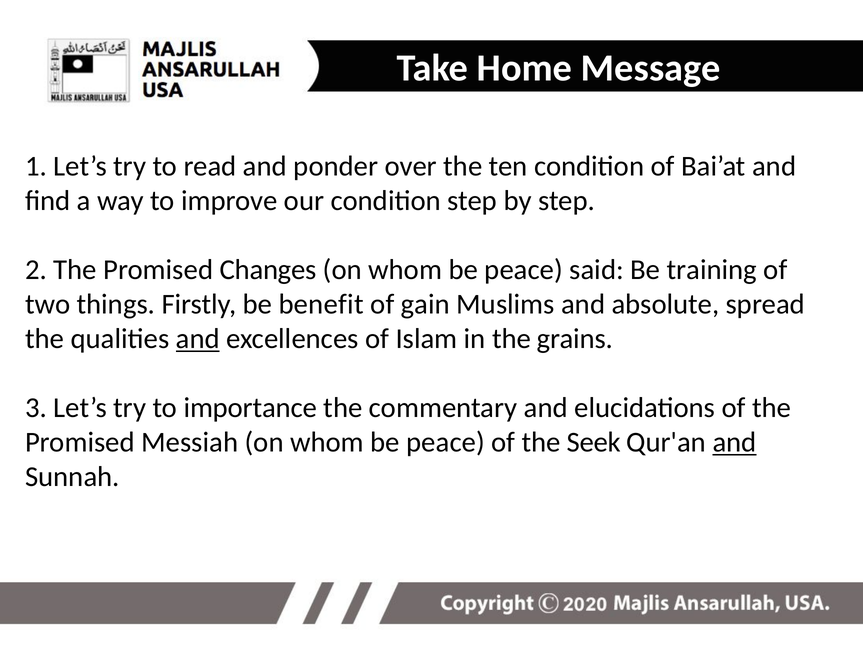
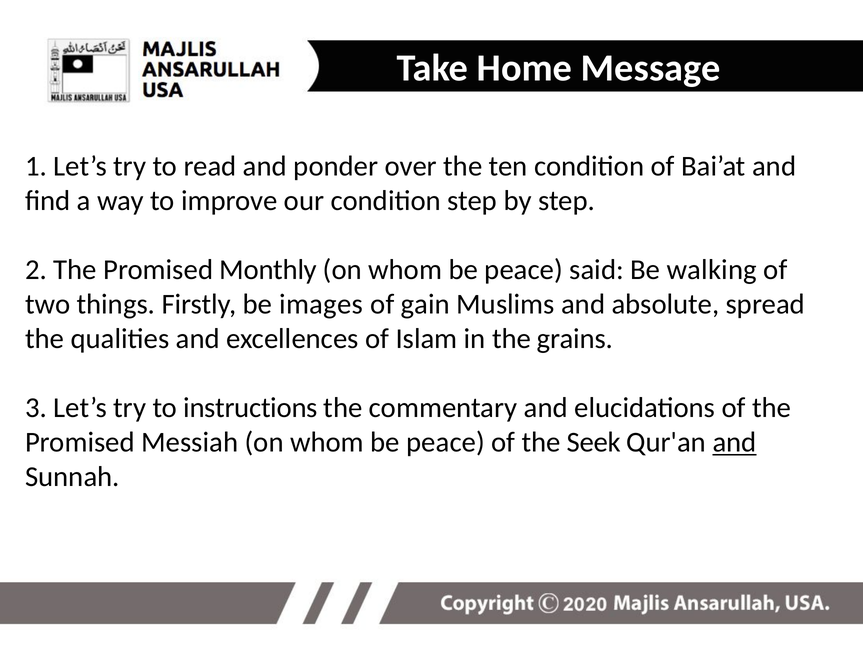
Changes: Changes -> Monthly
training: training -> walking
benefit: benefit -> images
and at (198, 339) underline: present -> none
importance: importance -> instructions
